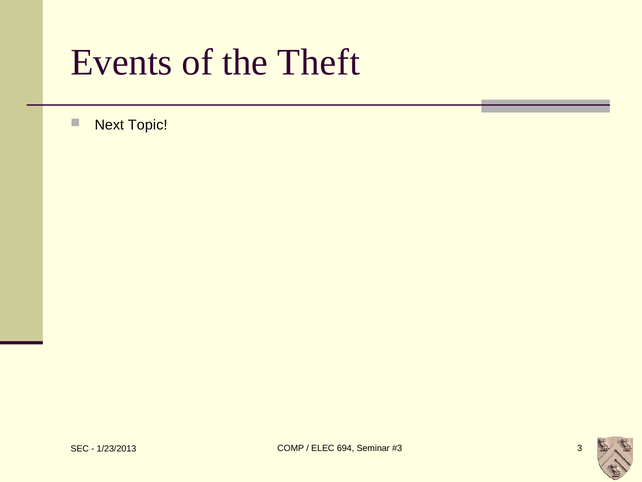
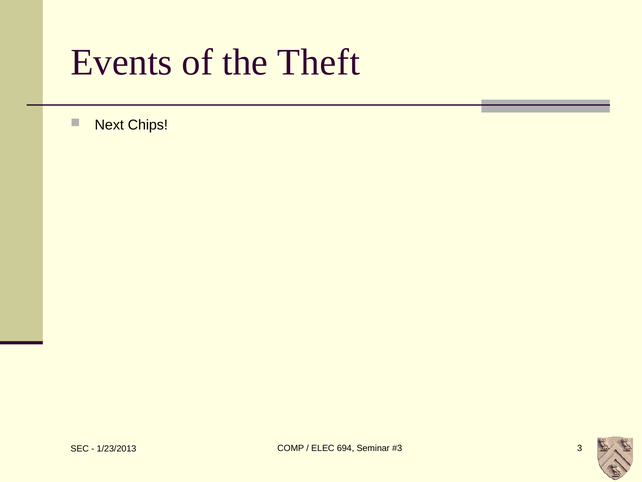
Topic: Topic -> Chips
